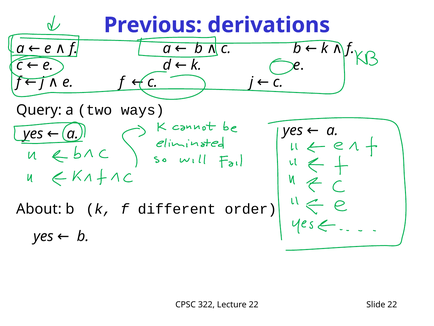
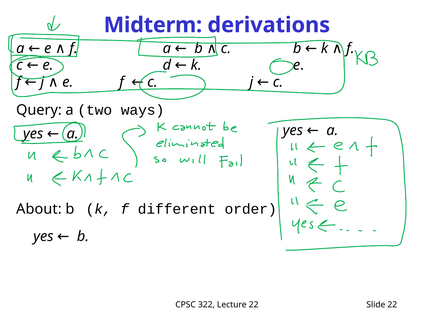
Previous: Previous -> Midterm
